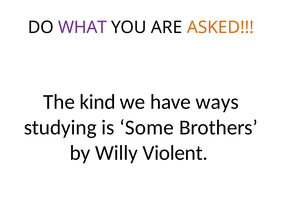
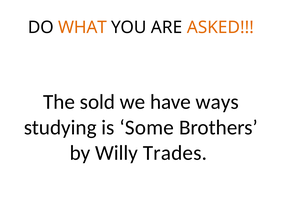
WHAT colour: purple -> orange
kind: kind -> sold
Violent: Violent -> Trades
